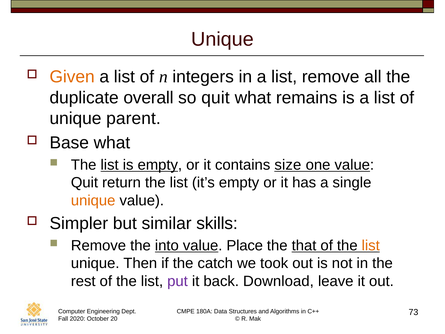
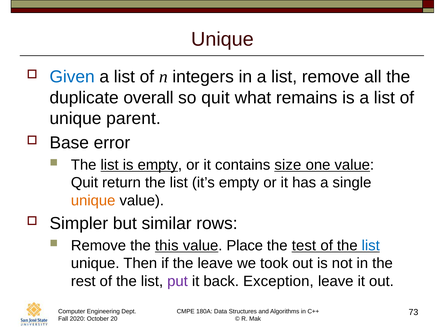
Given colour: orange -> blue
Base what: what -> error
skills: skills -> rows
into: into -> this
that: that -> test
list at (371, 245) colour: orange -> blue
the catch: catch -> leave
Download: Download -> Exception
